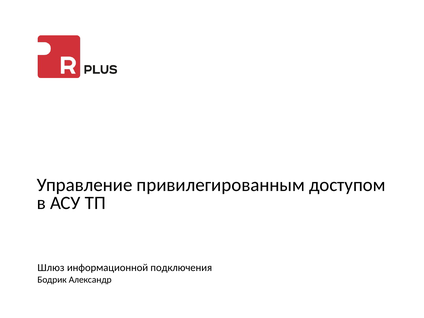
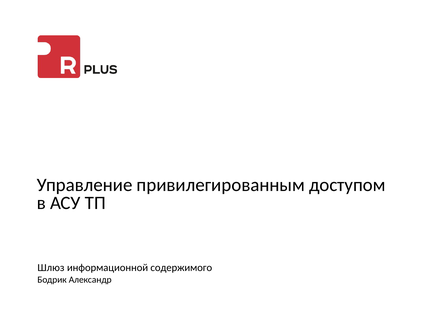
подключения: подключения -> содержимого
